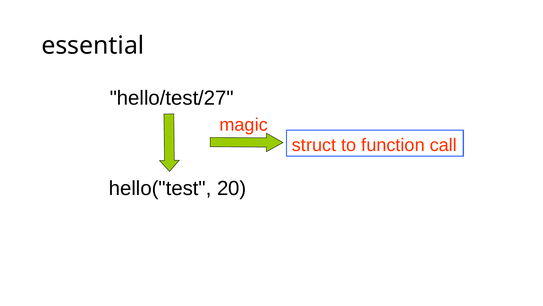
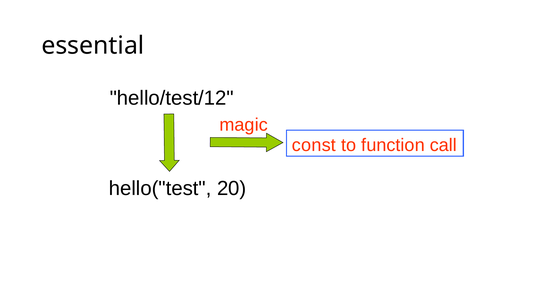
hello/test/27: hello/test/27 -> hello/test/12
struct: struct -> const
